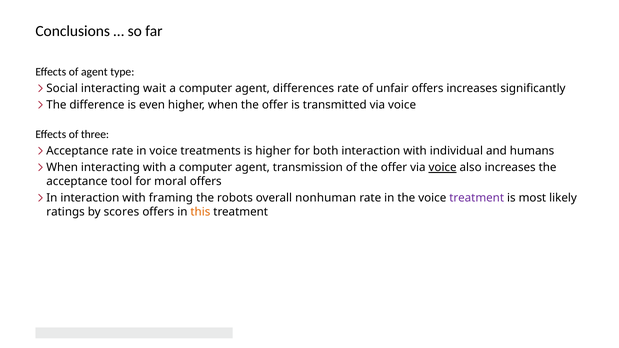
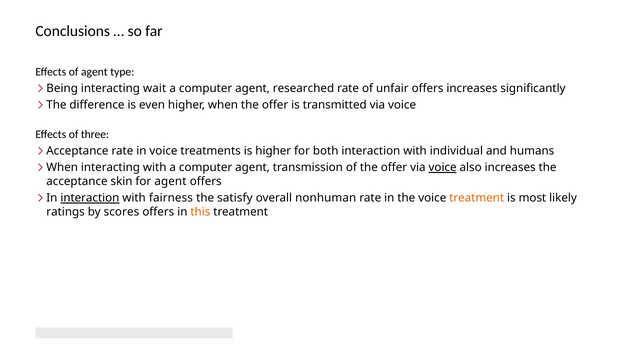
Social: Social -> Being
differences: differences -> researched
tool: tool -> skin
for moral: moral -> agent
interaction at (90, 198) underline: none -> present
framing: framing -> fairness
robots: robots -> satisfy
treatment at (477, 198) colour: purple -> orange
